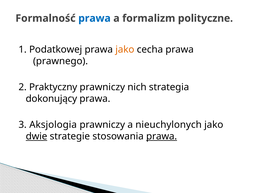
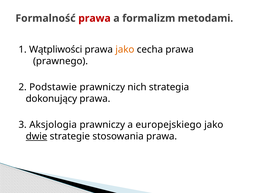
prawa at (94, 18) colour: blue -> red
polityczne: polityczne -> metodami
Podatkowej: Podatkowej -> Wątpliwości
Praktyczny: Praktyczny -> Podstawie
nieuchylonych: nieuchylonych -> europejskiego
prawa at (162, 137) underline: present -> none
